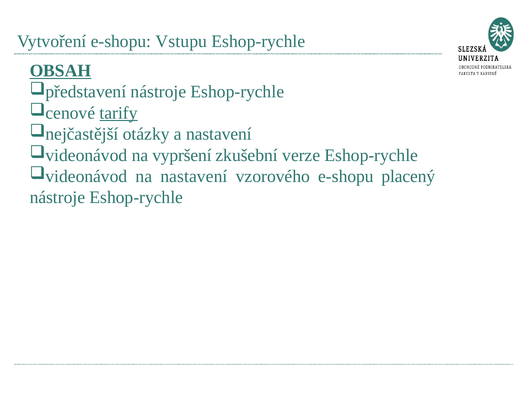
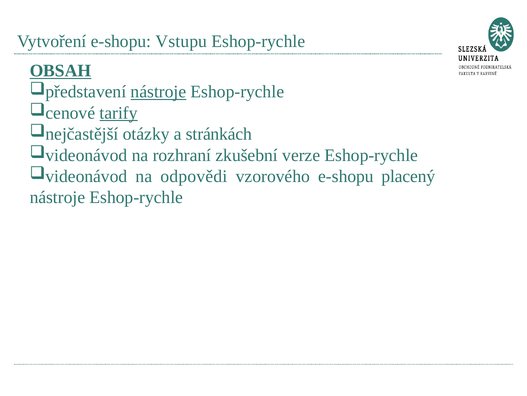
nástroje at (158, 92) underline: none -> present
a nastavení: nastavení -> stránkách
vypršení: vypršení -> rozhraní
na nastavení: nastavení -> odpovědi
